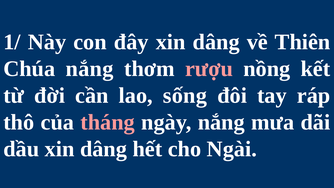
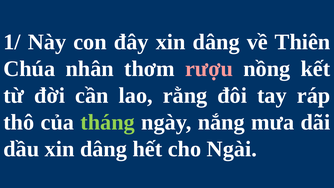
Chúa nắng: nắng -> nhân
sống: sống -> rằng
tháng colour: pink -> light green
